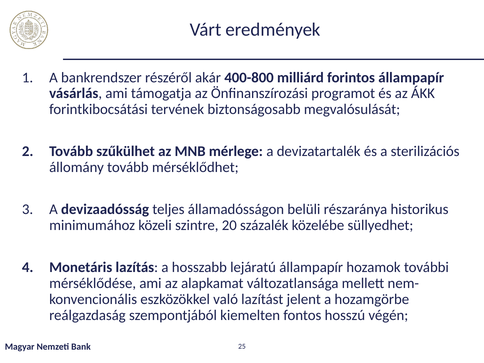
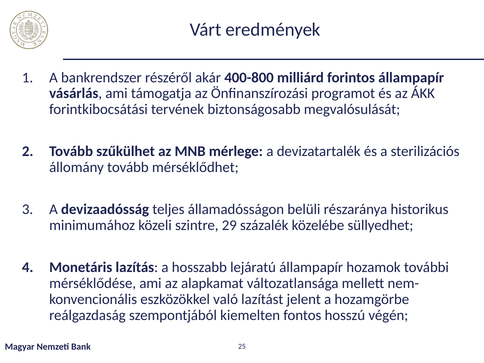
20: 20 -> 29
